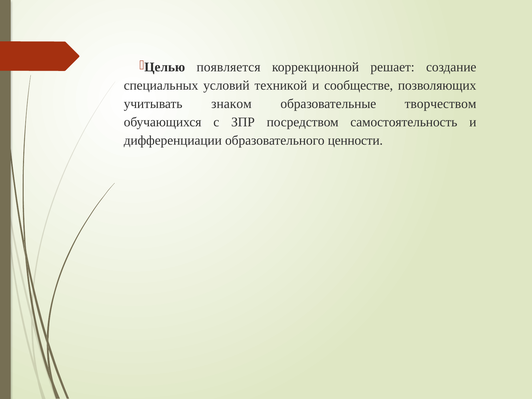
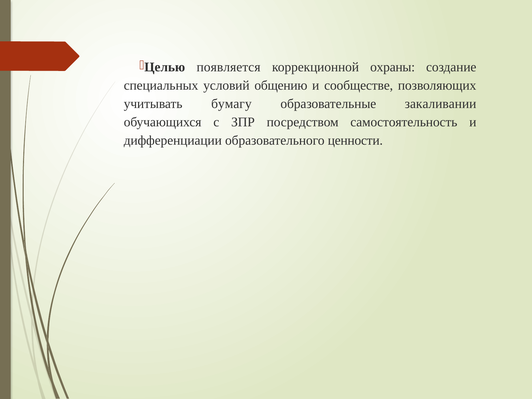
решает: решает -> охраны
техникой: техникой -> общению
знаком: знаком -> бумагу
творчеством: творчеством -> закаливании
